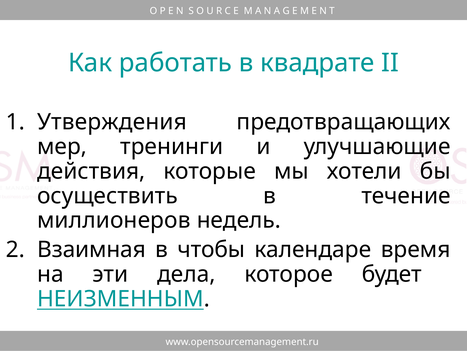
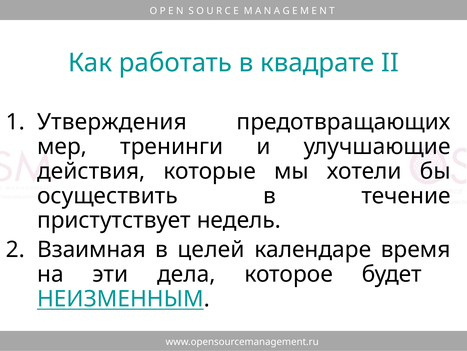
миллионеров: миллионеров -> пристутствует
чтобы: чтобы -> целей
